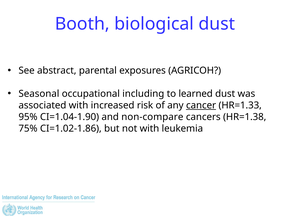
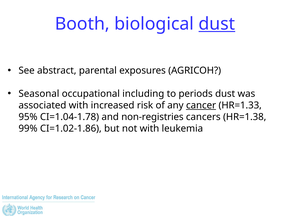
dust at (217, 24) underline: none -> present
learned: learned -> periods
CI=1.04-1.90: CI=1.04-1.90 -> CI=1.04-1.78
non-compare: non-compare -> non-registries
75%: 75% -> 99%
